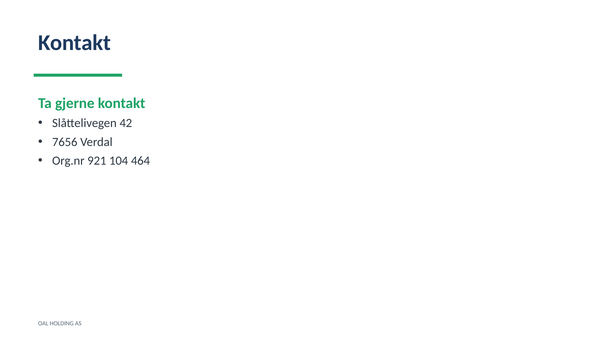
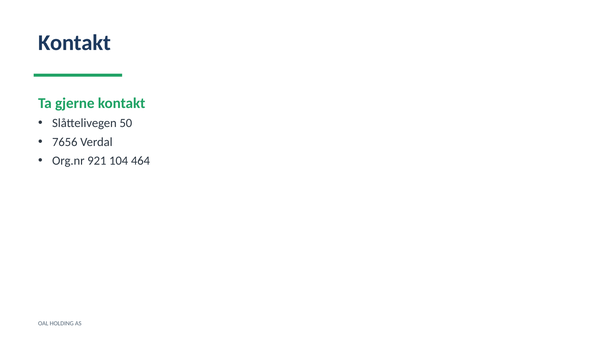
42: 42 -> 50
